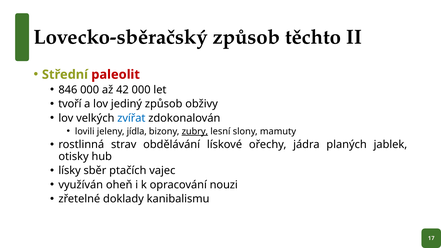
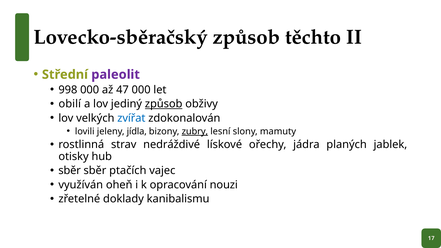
paleolit colour: red -> purple
846: 846 -> 998
42: 42 -> 47
tvoří: tvoří -> obilí
způsob at (164, 104) underline: none -> present
obdělávání: obdělávání -> nedráždivé
lísky at (70, 171): lísky -> sběr
